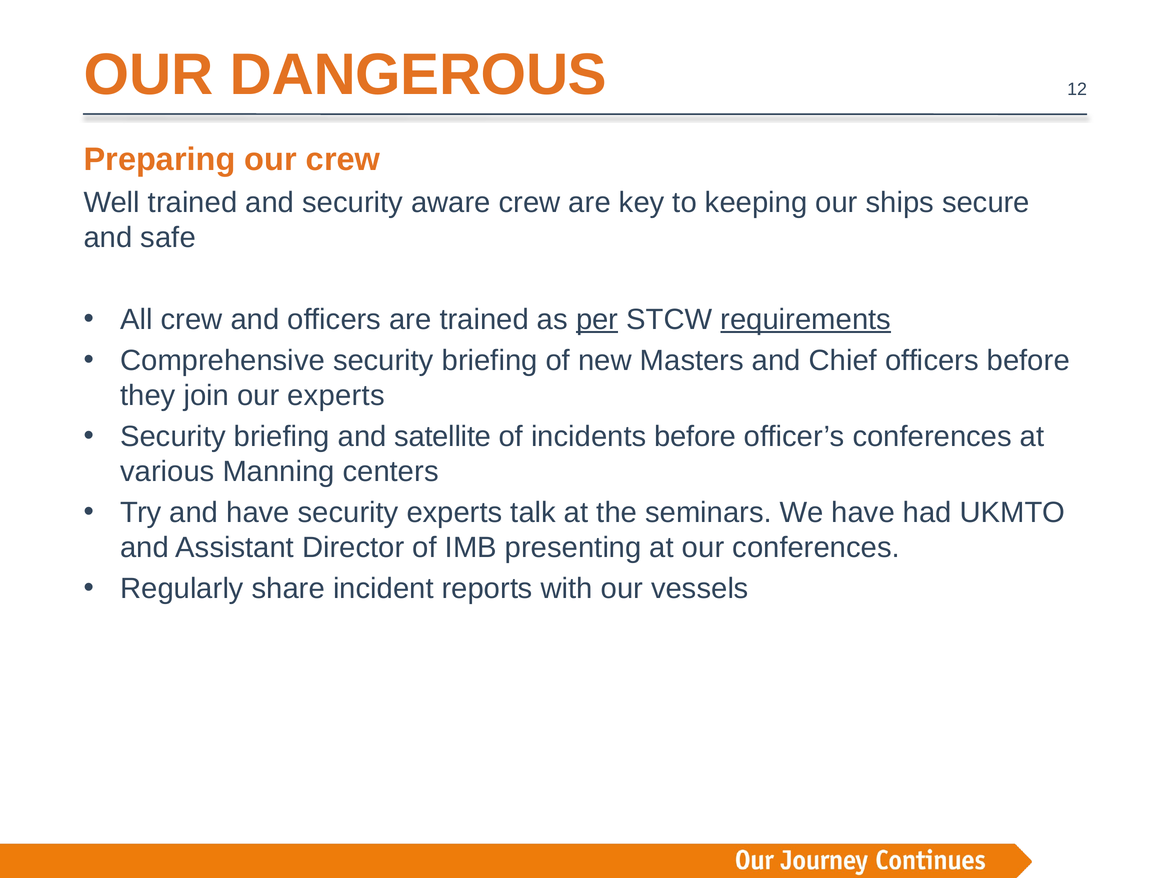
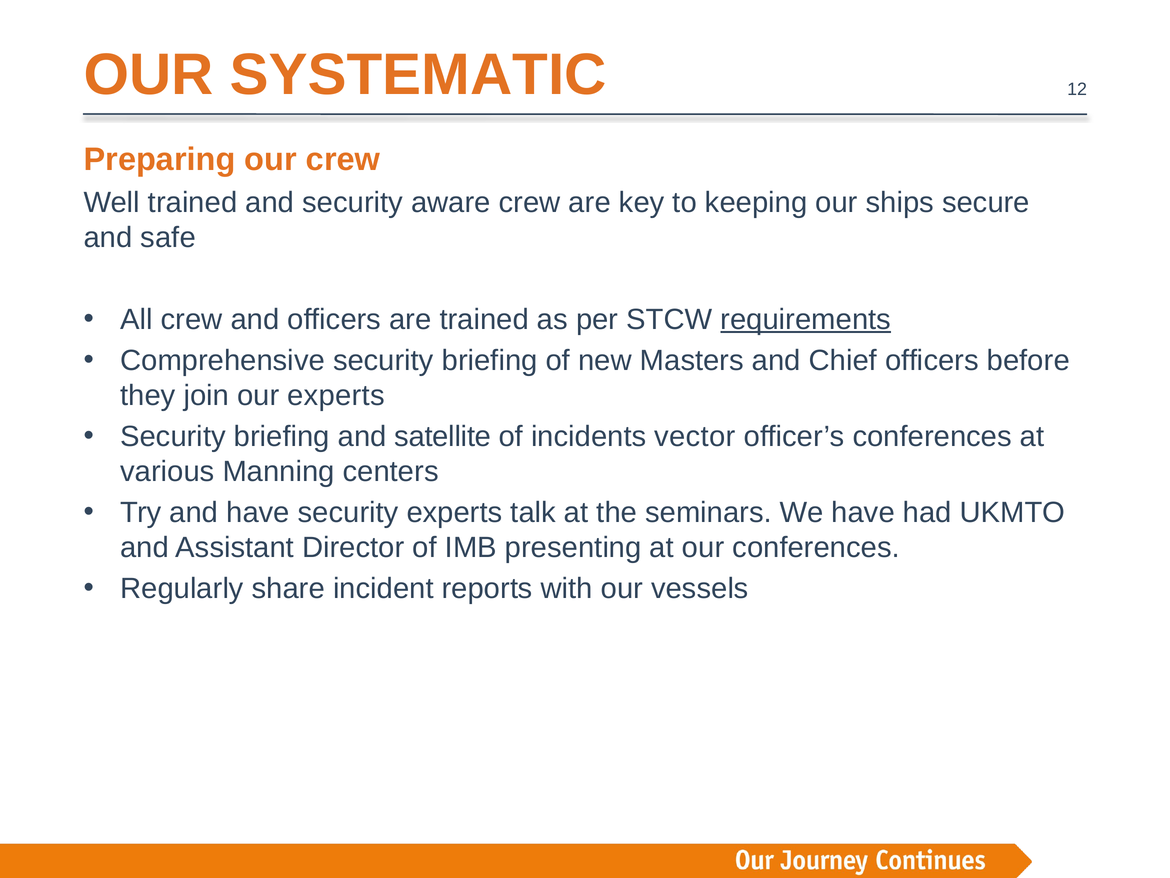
DANGEROUS: DANGEROUS -> SYSTEMATIC
per underline: present -> none
incidents before: before -> vector
